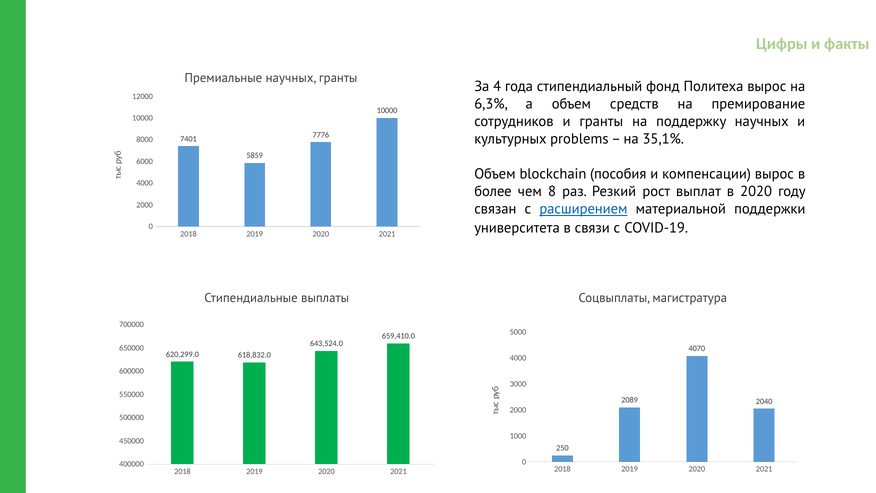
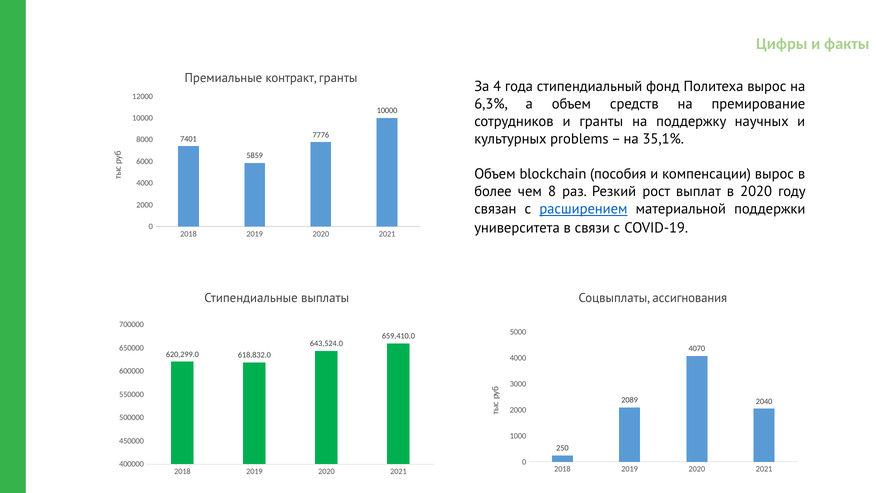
Премиальные научных: научных -> контракт
магистратура: магистратура -> ассигнования
